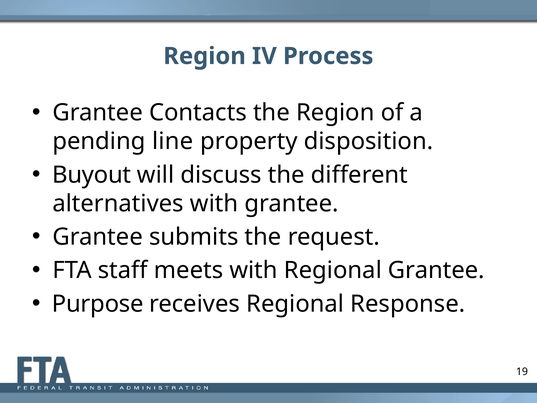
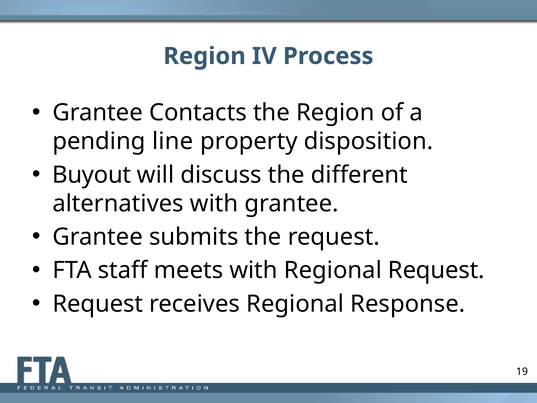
Regional Grantee: Grantee -> Request
Purpose at (98, 304): Purpose -> Request
